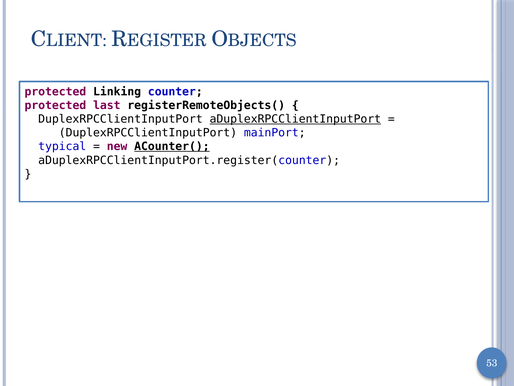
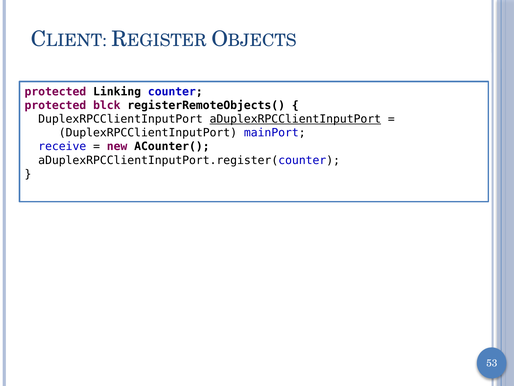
last: last -> blck
typical: typical -> receive
ACounter( underline: present -> none
